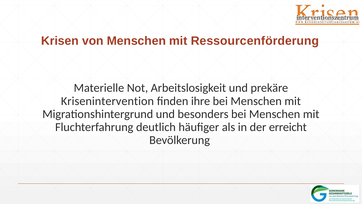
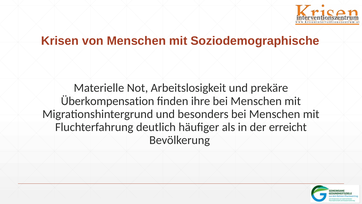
Ressourcenförderung: Ressourcenförderung -> Soziodemographische
Krisenintervention: Krisenintervention -> Überkompensation
